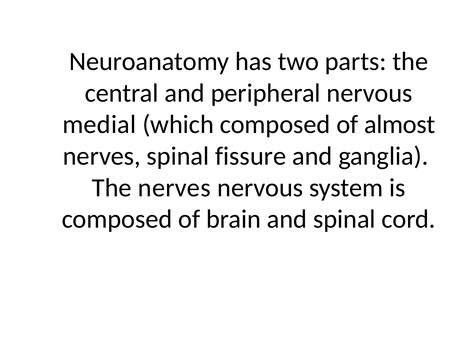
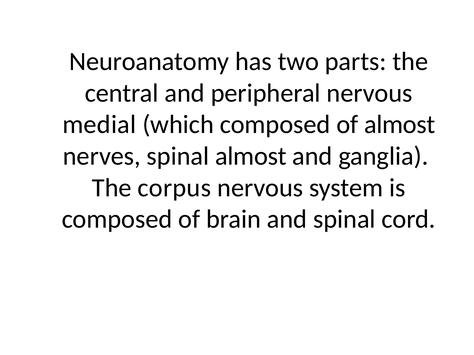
spinal fissure: fissure -> almost
The nerves: nerves -> corpus
